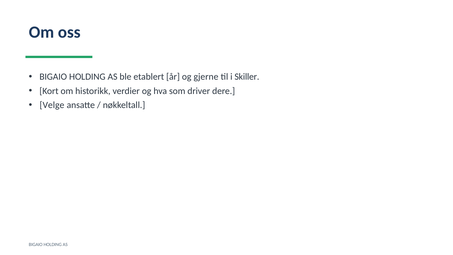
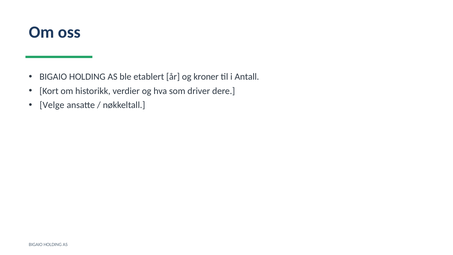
gjerne: gjerne -> kroner
Skiller: Skiller -> Antall
